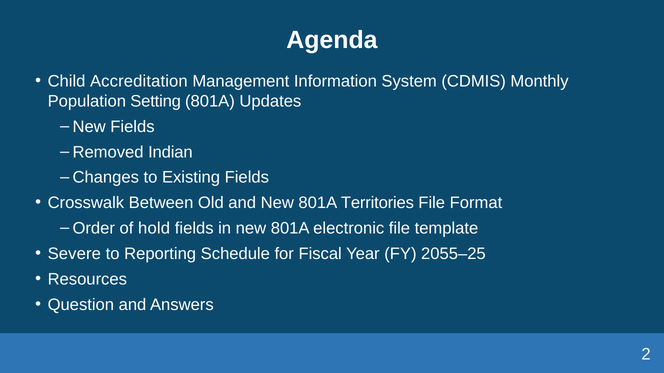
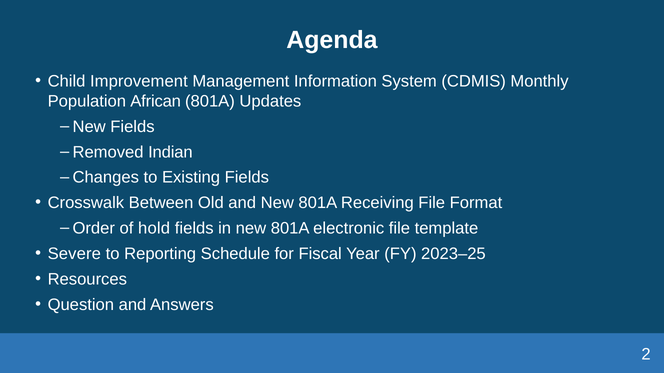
Accreditation: Accreditation -> Improvement
Setting: Setting -> African
Territories: Territories -> Receiving
2055–25: 2055–25 -> 2023–25
